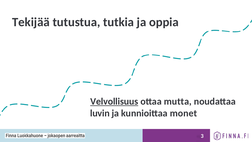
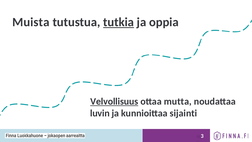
Tekijää: Tekijää -> Muista
tutkia underline: none -> present
monet: monet -> sijainti
